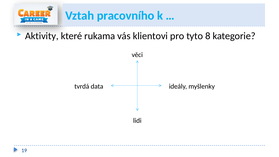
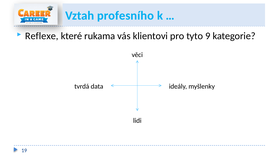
pracovního: pracovního -> profesního
Aktivity: Aktivity -> Reflexe
8: 8 -> 9
